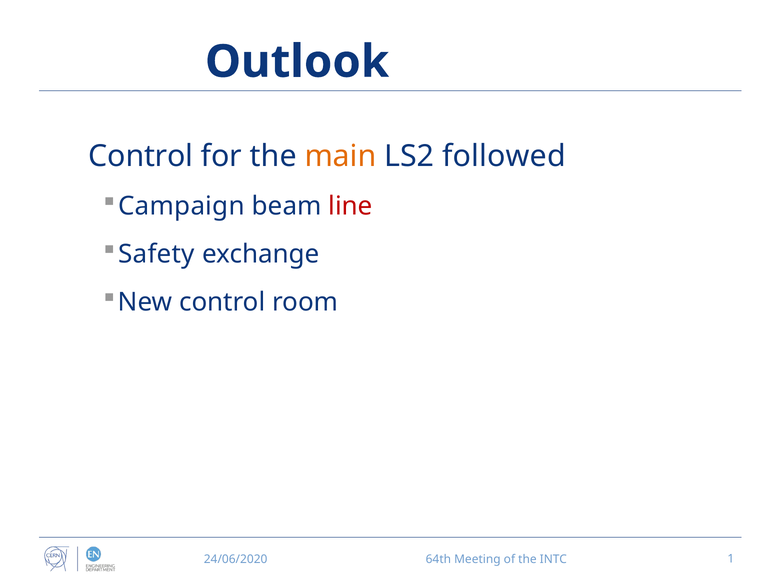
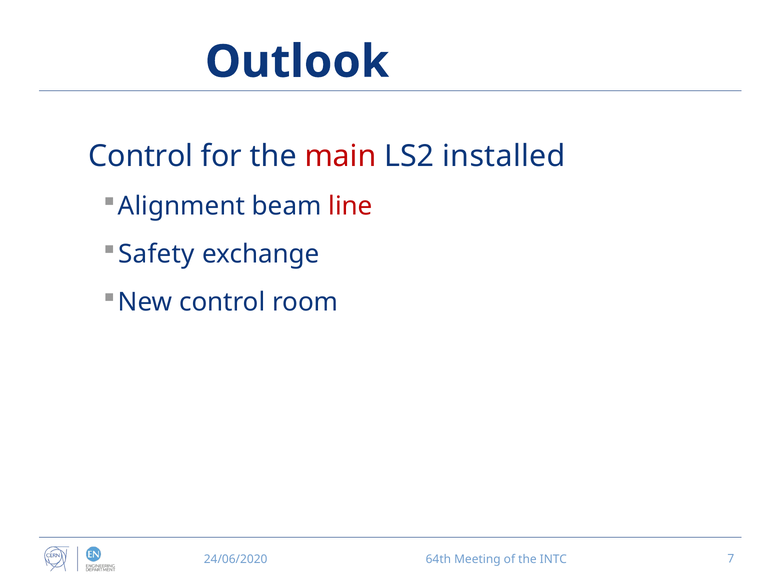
main colour: orange -> red
followed: followed -> installed
Campaign: Campaign -> Alignment
1: 1 -> 7
